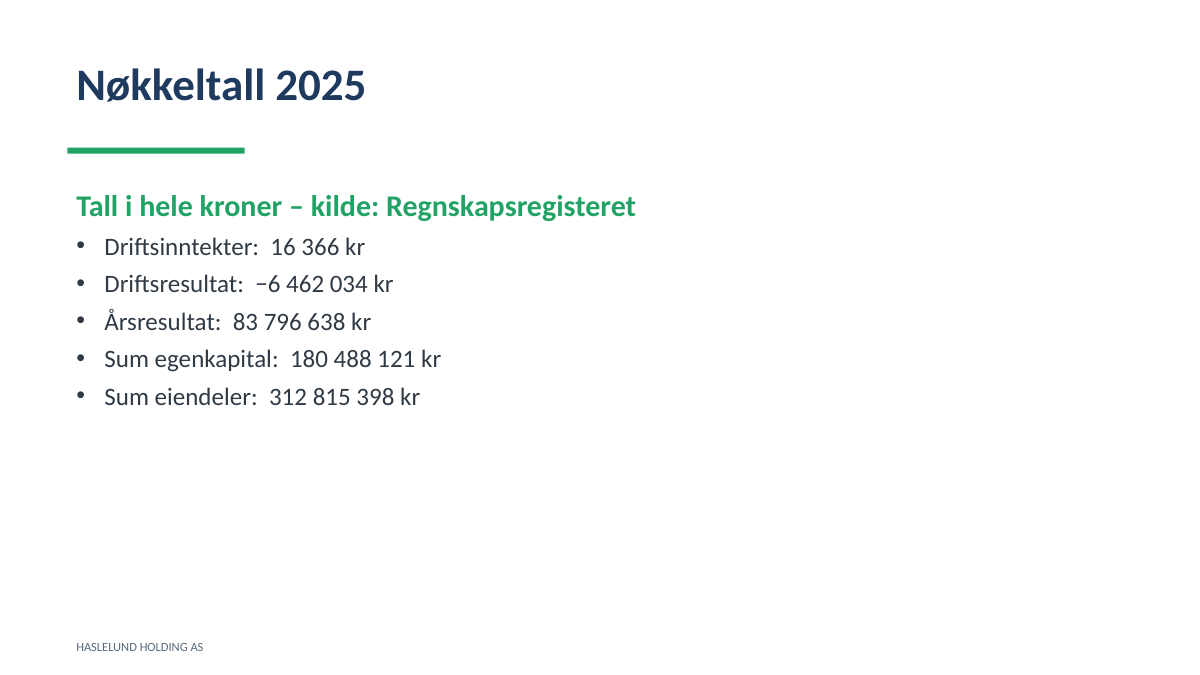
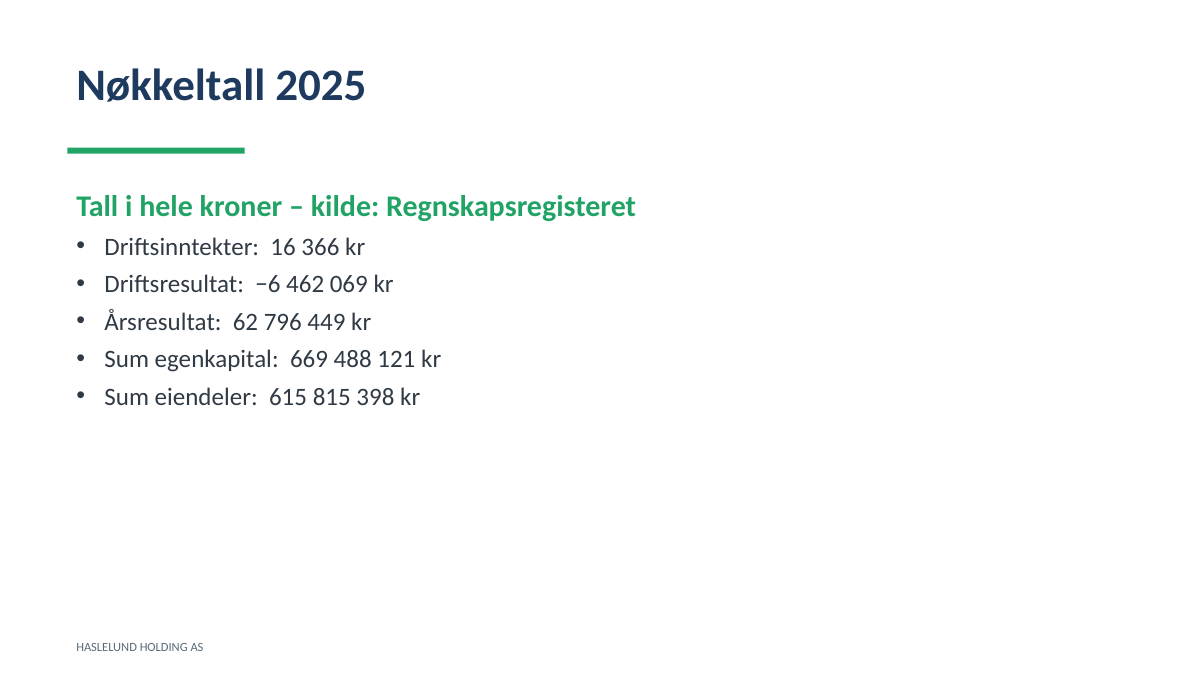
034: 034 -> 069
83: 83 -> 62
638: 638 -> 449
180: 180 -> 669
312: 312 -> 615
